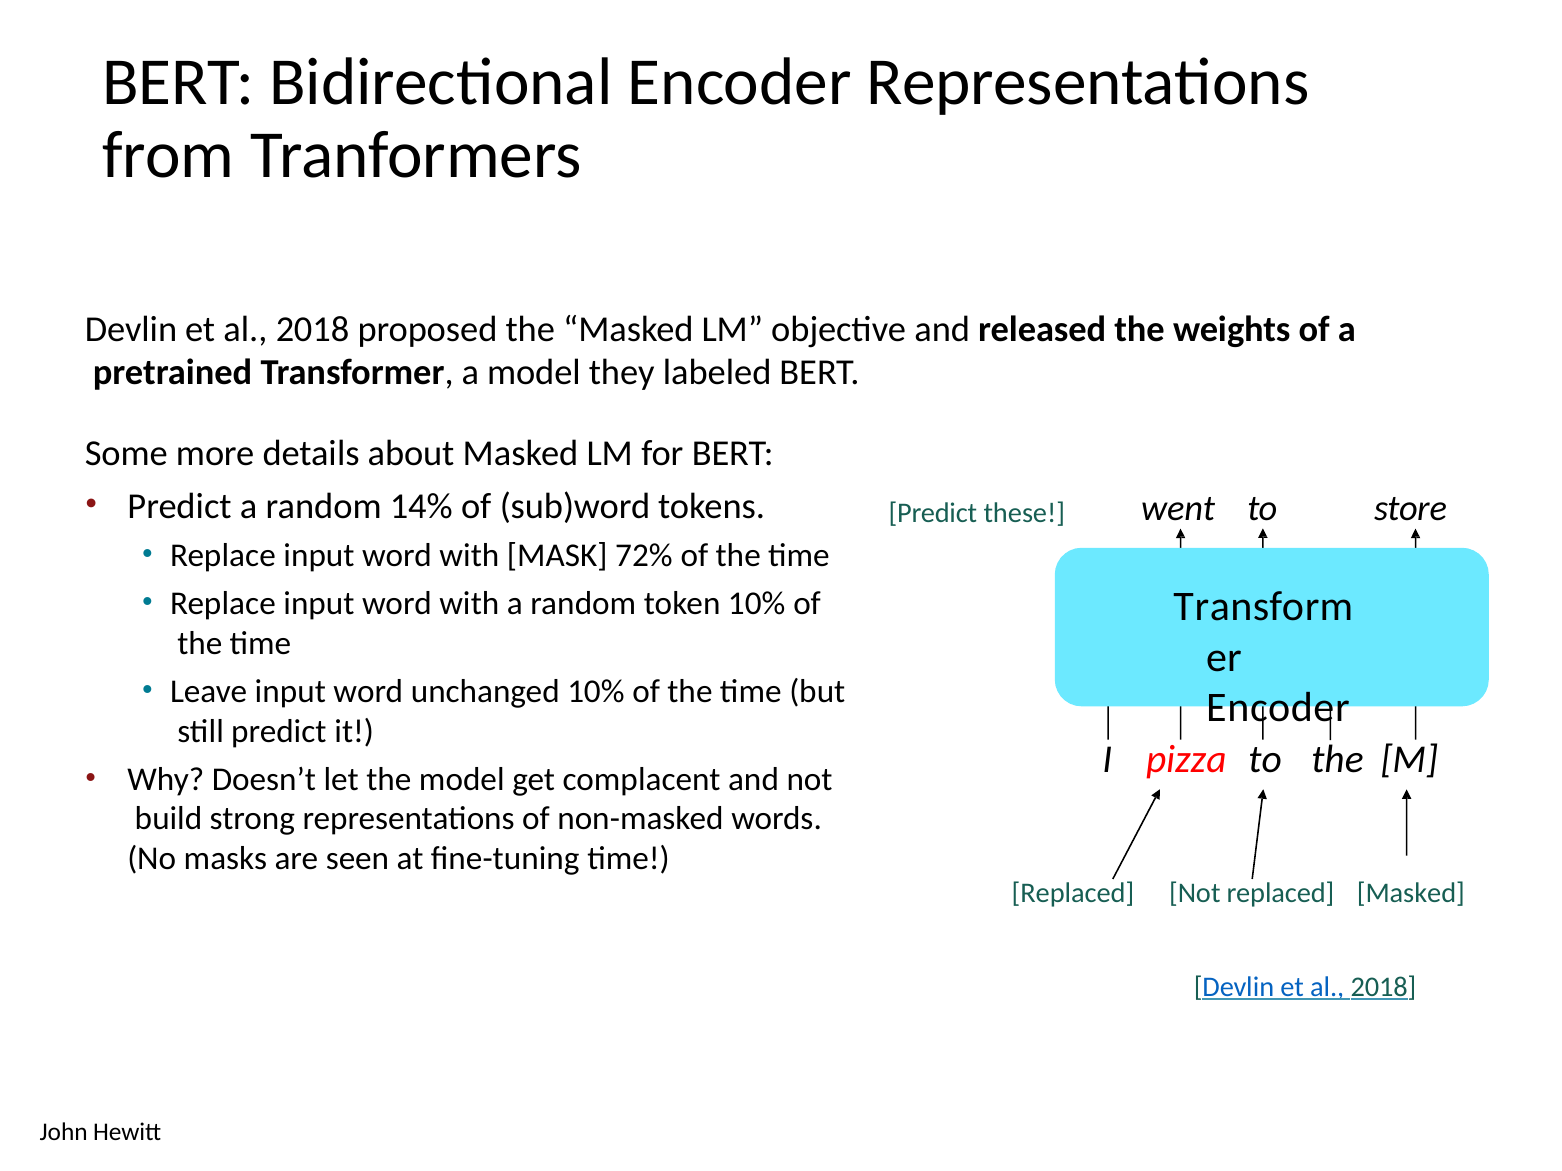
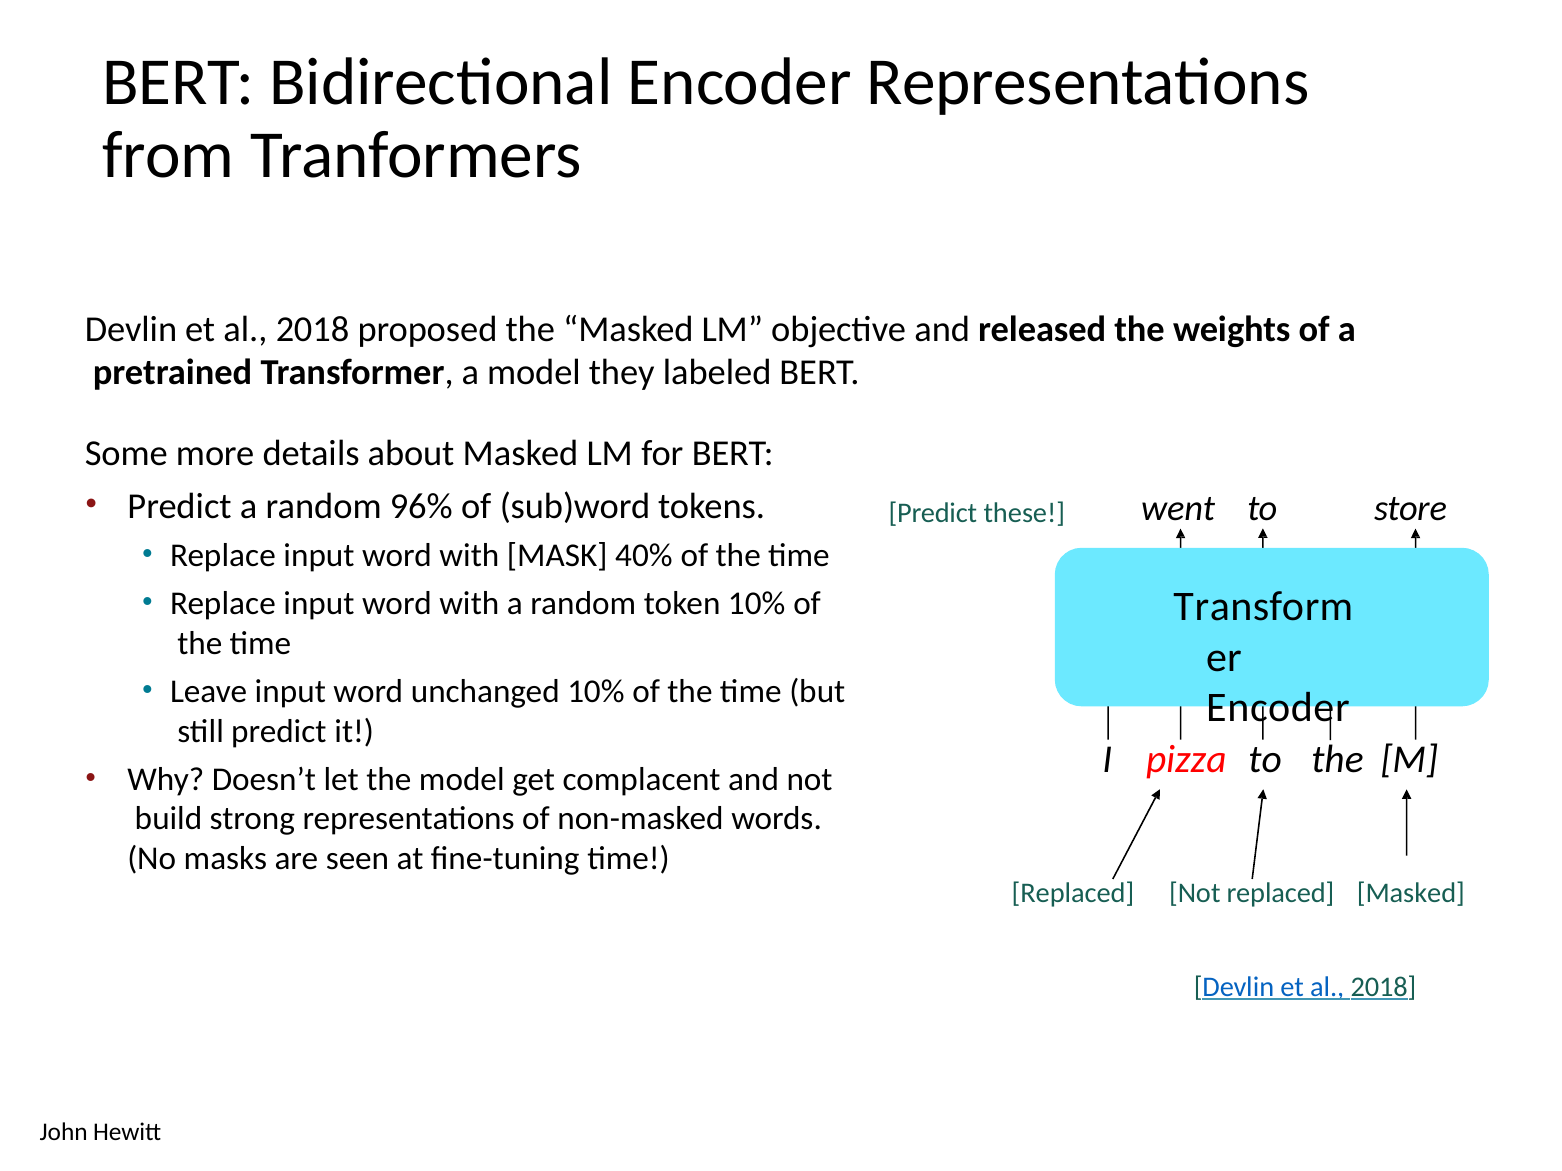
14%: 14% -> 96%
72%: 72% -> 40%
